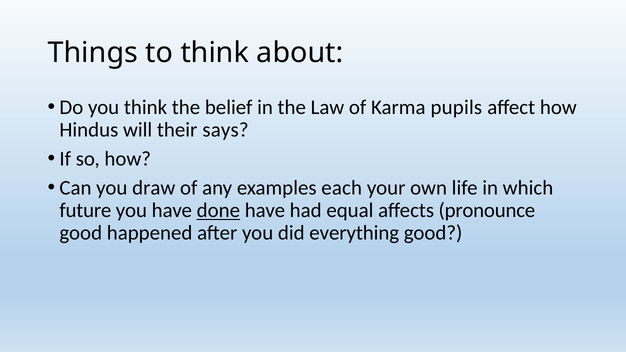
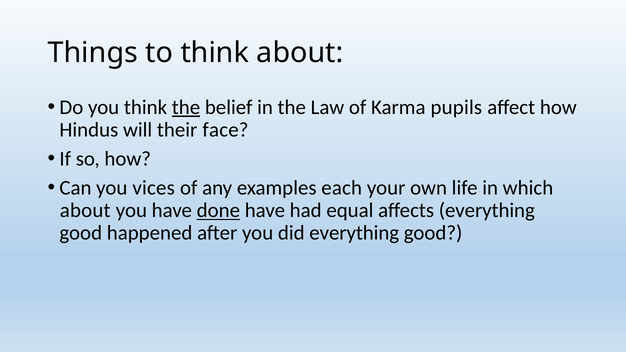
the at (186, 107) underline: none -> present
says: says -> face
draw: draw -> vices
future at (85, 210): future -> about
affects pronounce: pronounce -> everything
